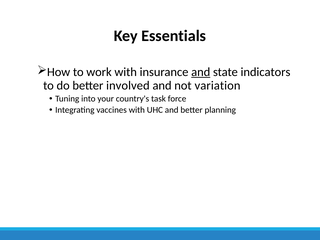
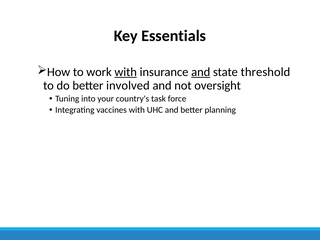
with at (126, 72) underline: none -> present
indicators: indicators -> threshold
variation: variation -> oversight
